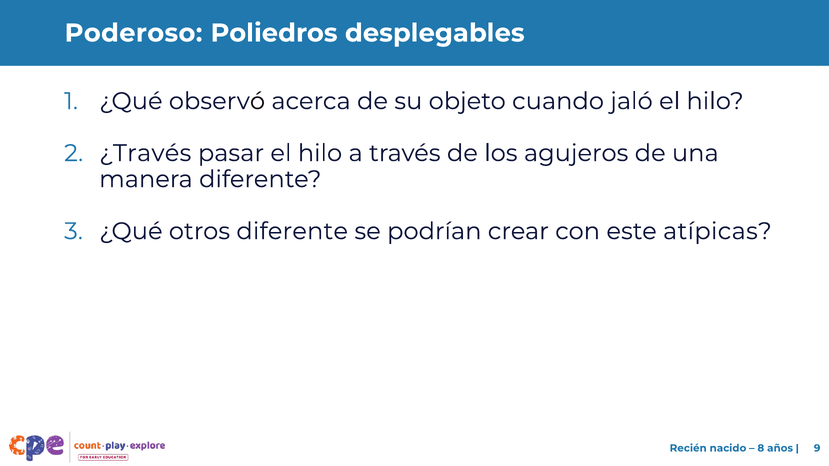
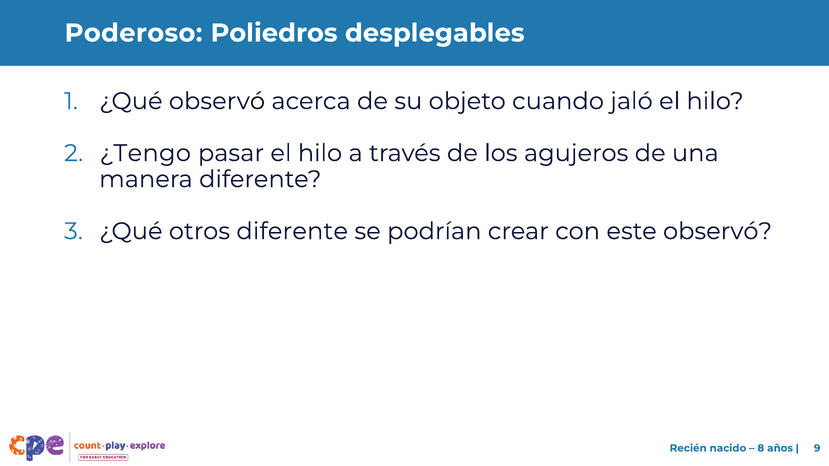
¿Través: ¿Través -> ¿Tengo
este atípicas: atípicas -> observó
